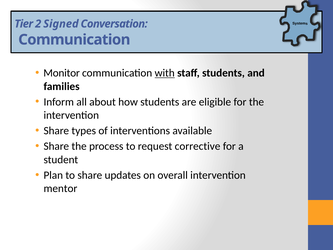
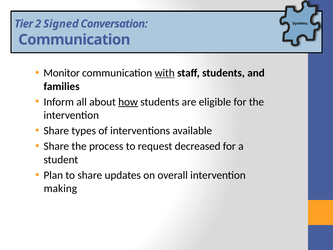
how underline: none -> present
corrective: corrective -> decreased
mentor: mentor -> making
